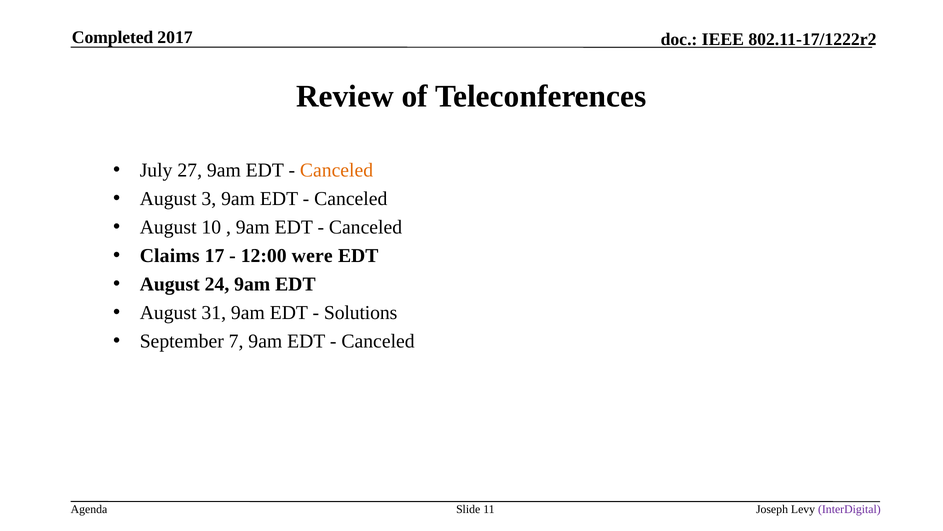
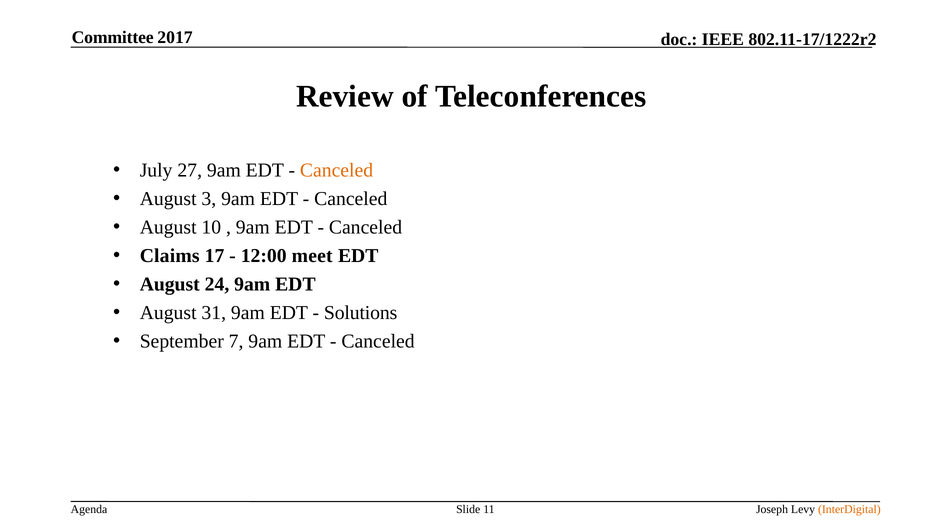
Completed: Completed -> Committee
were: were -> meet
InterDigital colour: purple -> orange
